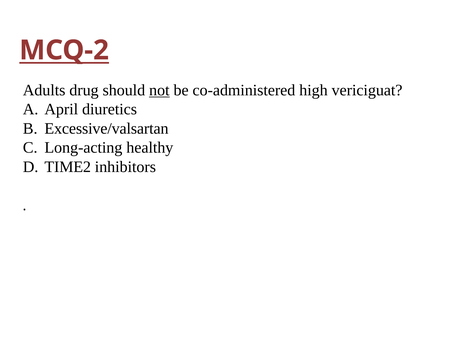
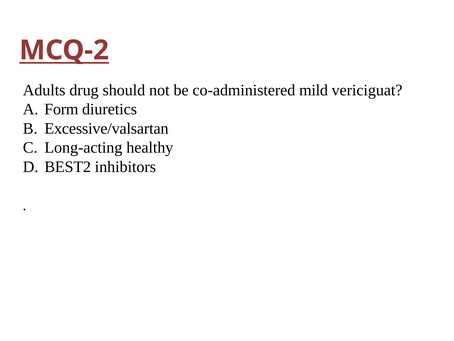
not underline: present -> none
high: high -> mild
April: April -> Form
TIME2: TIME2 -> BEST2
